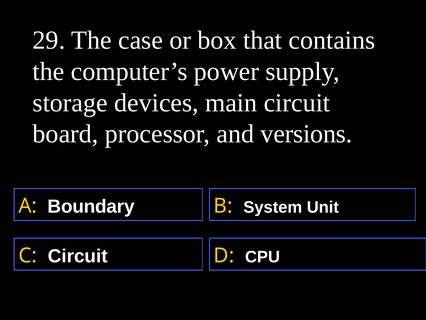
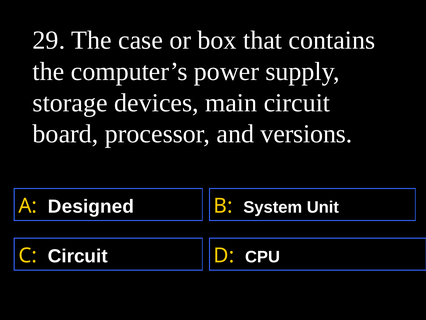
Boundary: Boundary -> Designed
